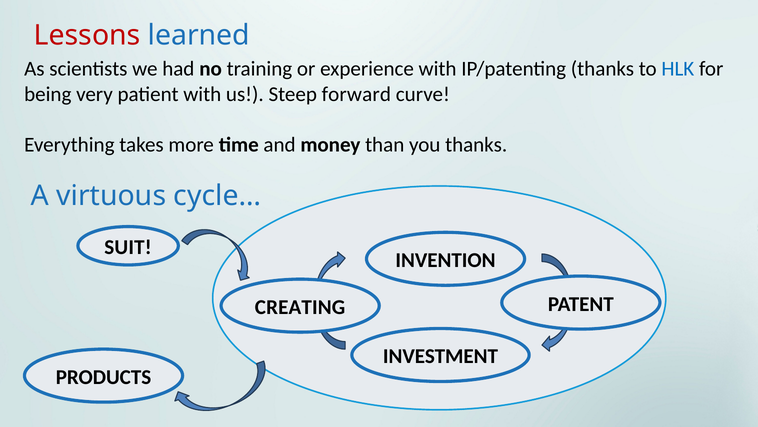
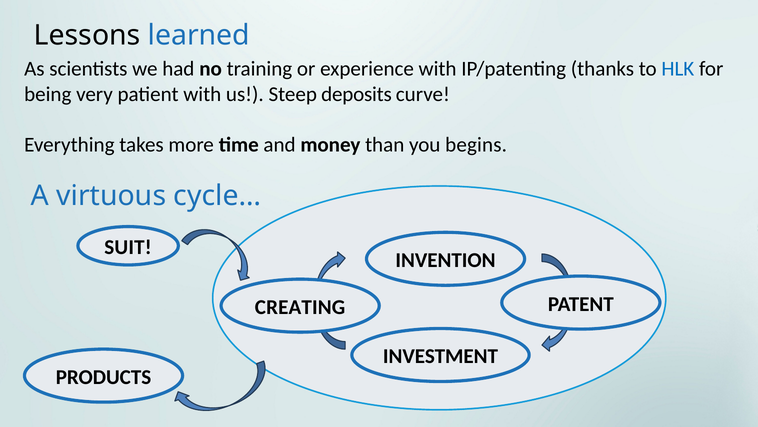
Lessons colour: red -> black
forward: forward -> deposits
you thanks: thanks -> begins
